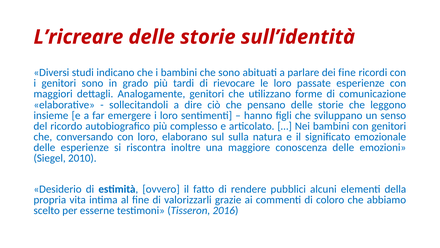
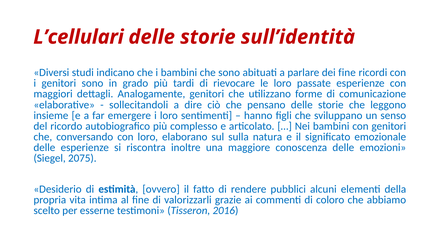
L’ricreare: L’ricreare -> L’cellulari
2010: 2010 -> 2075
